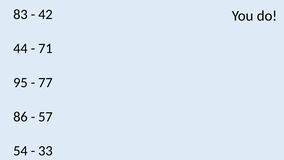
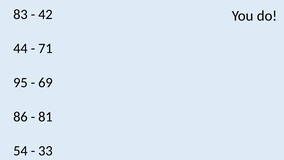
77: 77 -> 69
57: 57 -> 81
